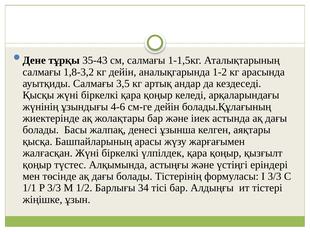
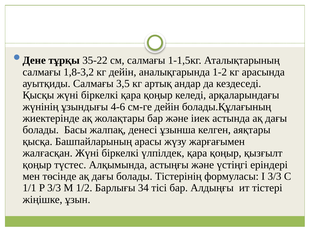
35-43: 35-43 -> 35-22
